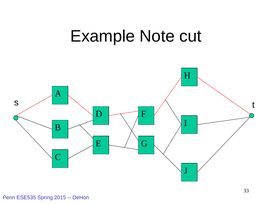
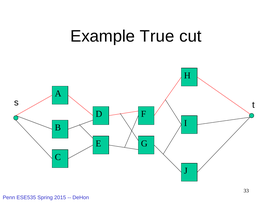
Note: Note -> True
